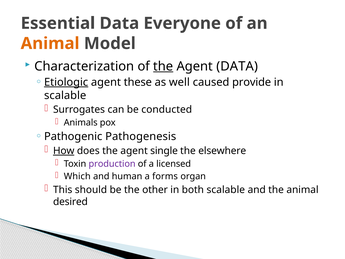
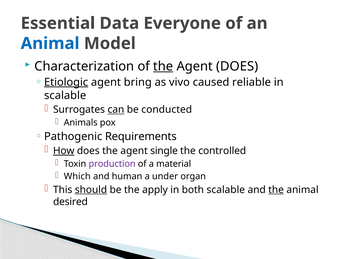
Animal at (50, 43) colour: orange -> blue
Agent DATA: DATA -> DOES
these: these -> bring
well: well -> vivo
provide: provide -> reliable
can underline: none -> present
Pathogenesis: Pathogenesis -> Requirements
elsewhere: elsewhere -> controlled
licensed: licensed -> material
forms: forms -> under
should underline: none -> present
other: other -> apply
the at (276, 190) underline: none -> present
